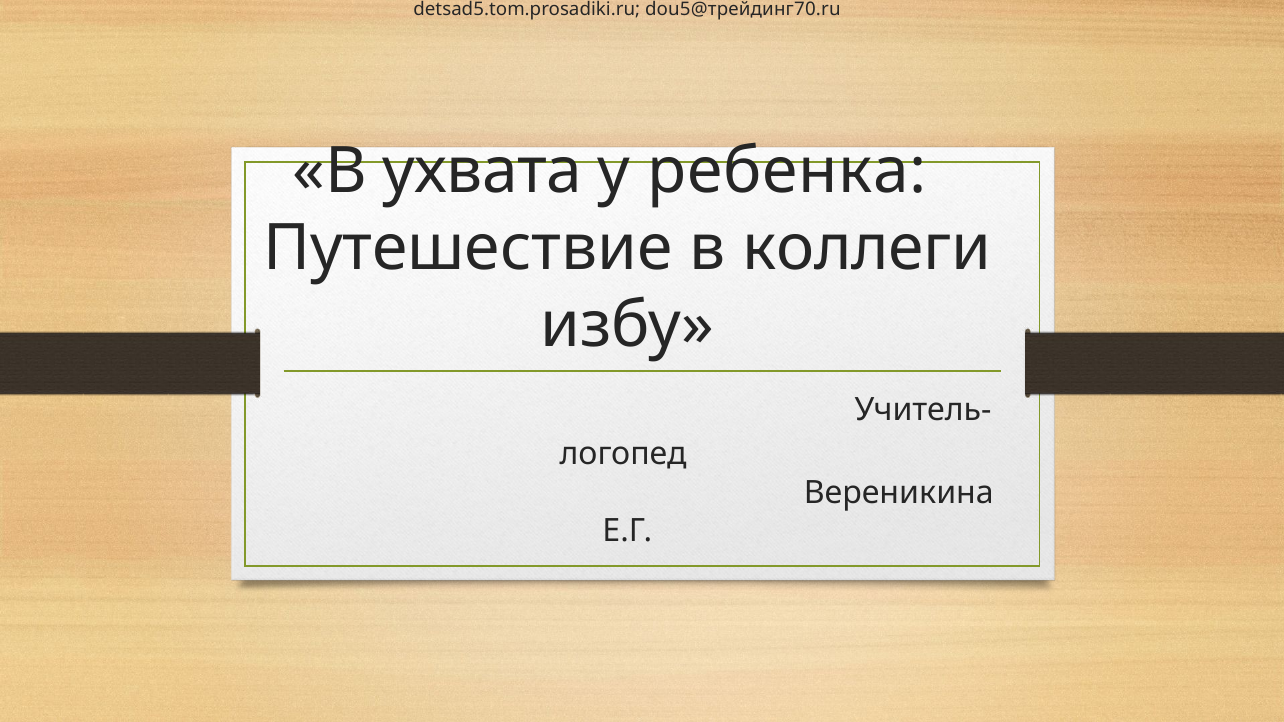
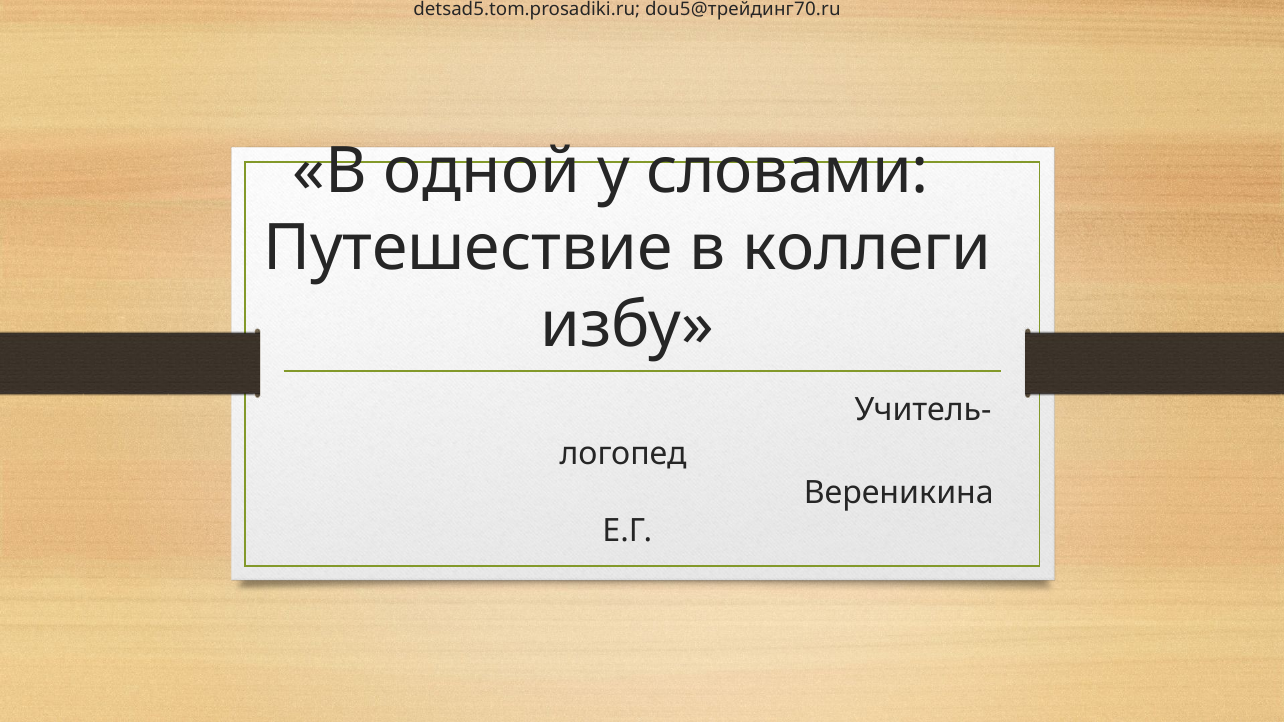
ухвата: ухвата -> одной
ребенка: ребенка -> словами
